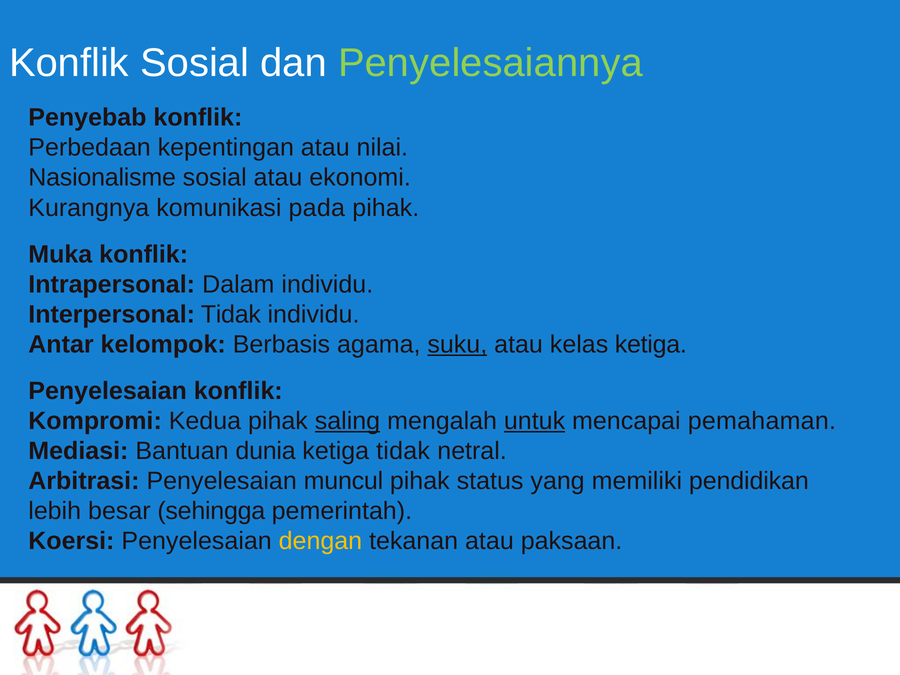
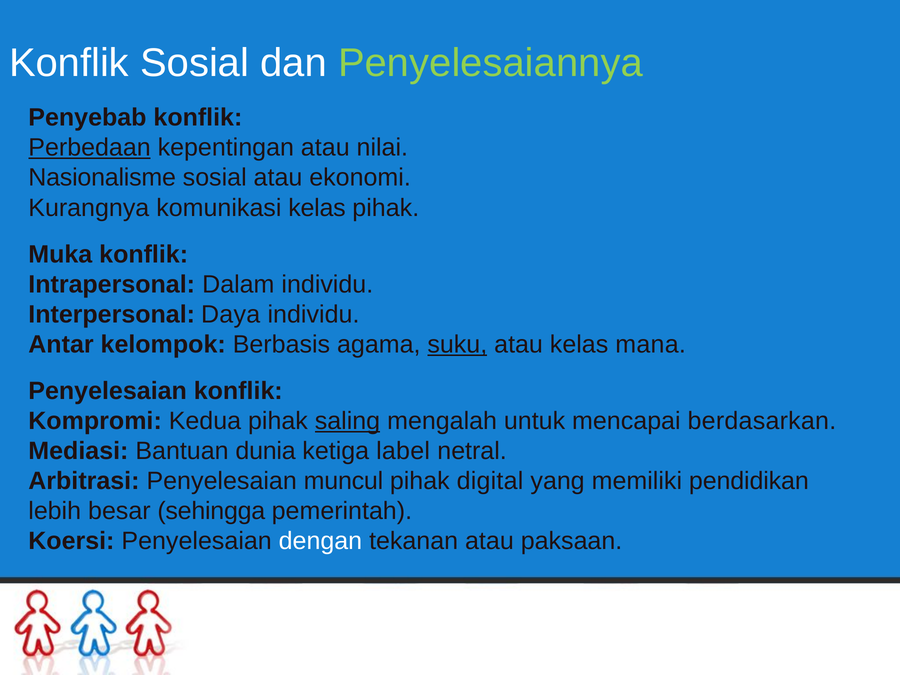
Perbedaan underline: none -> present
komunikasi pada: pada -> kelas
Interpersonal Tidak: Tidak -> Daya
kelas ketiga: ketiga -> mana
untuk underline: present -> none
pemahaman: pemahaman -> berdasarkan
ketiga tidak: tidak -> label
status: status -> digital
dengan colour: yellow -> white
